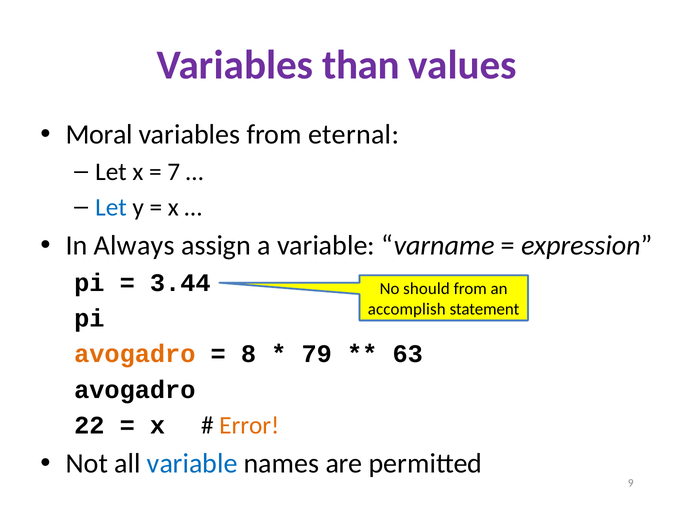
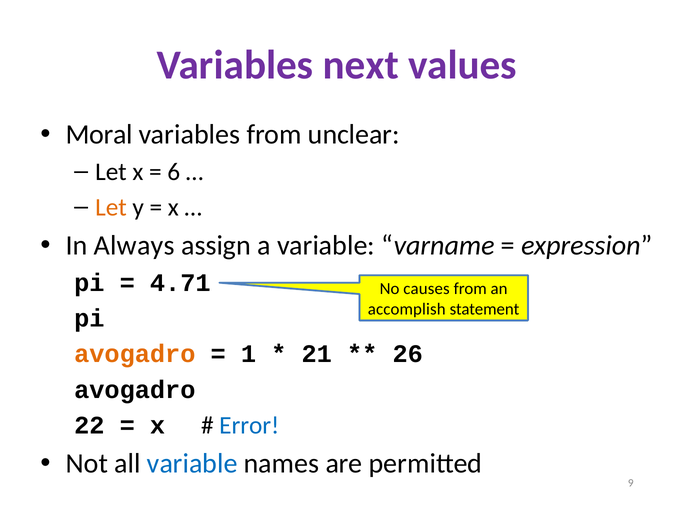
than: than -> next
eternal: eternal -> unclear
7: 7 -> 6
Let at (111, 207) colour: blue -> orange
3.44: 3.44 -> 4.71
should: should -> causes
8: 8 -> 1
79: 79 -> 21
63: 63 -> 26
Error colour: orange -> blue
